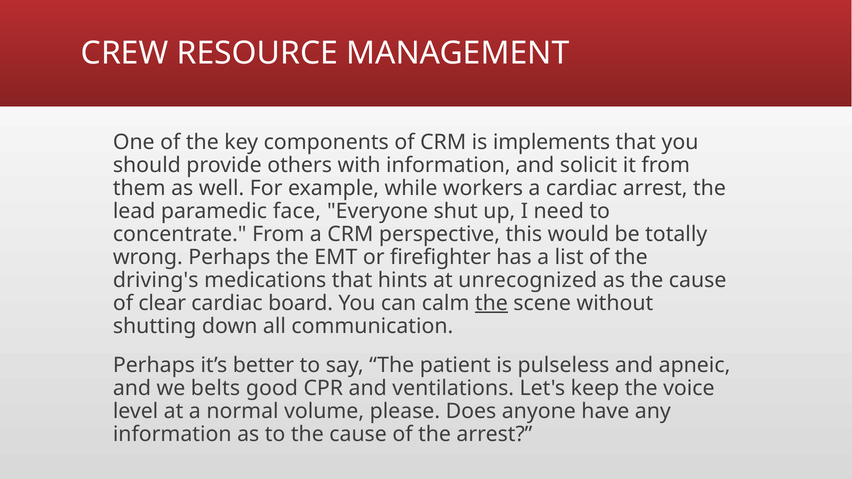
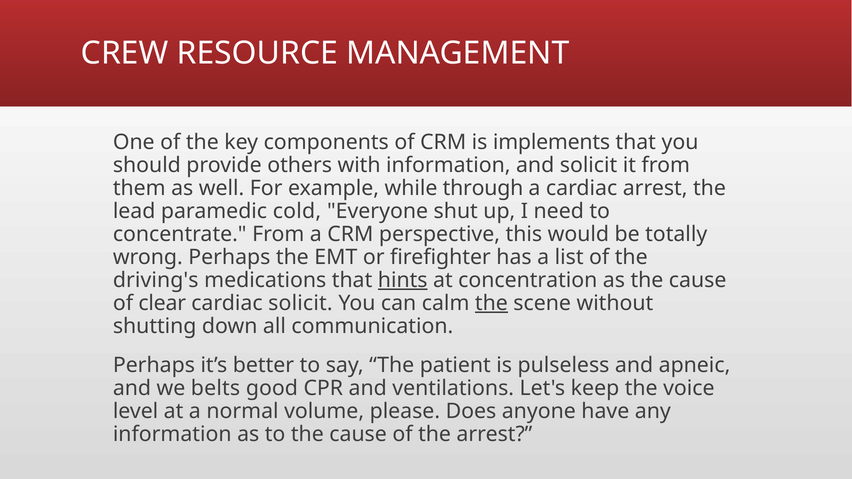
workers: workers -> through
face: face -> cold
hints underline: none -> present
unrecognized: unrecognized -> concentration
cardiac board: board -> solicit
